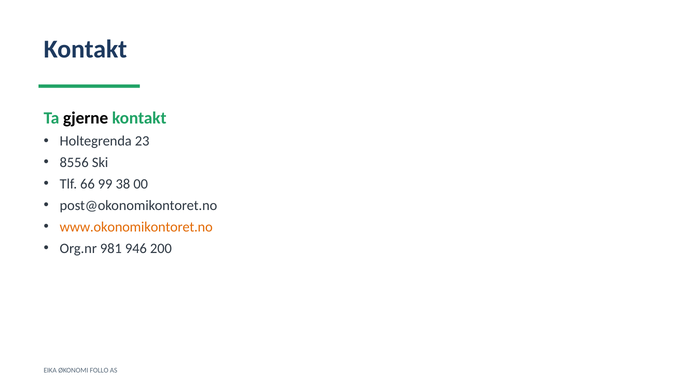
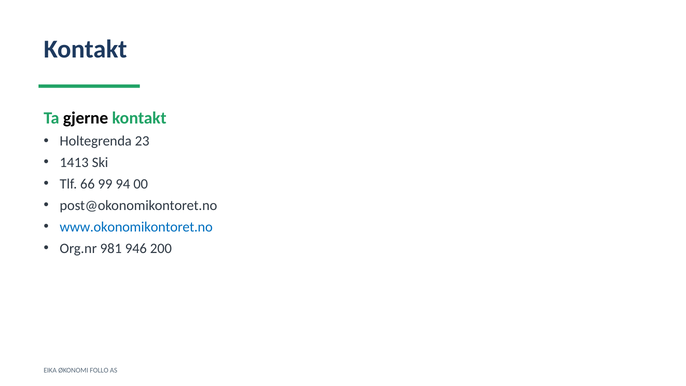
8556: 8556 -> 1413
38: 38 -> 94
www.okonomikontoret.no colour: orange -> blue
